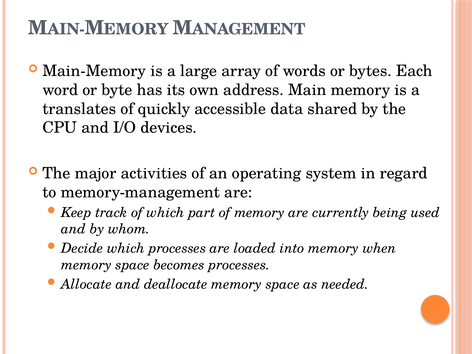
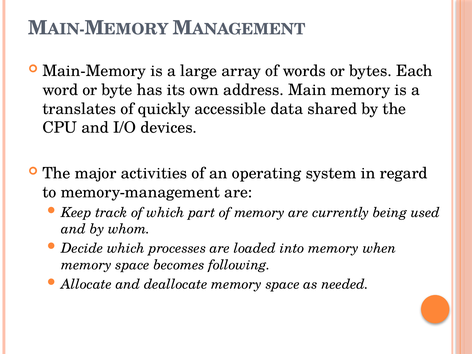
becomes processes: processes -> following
